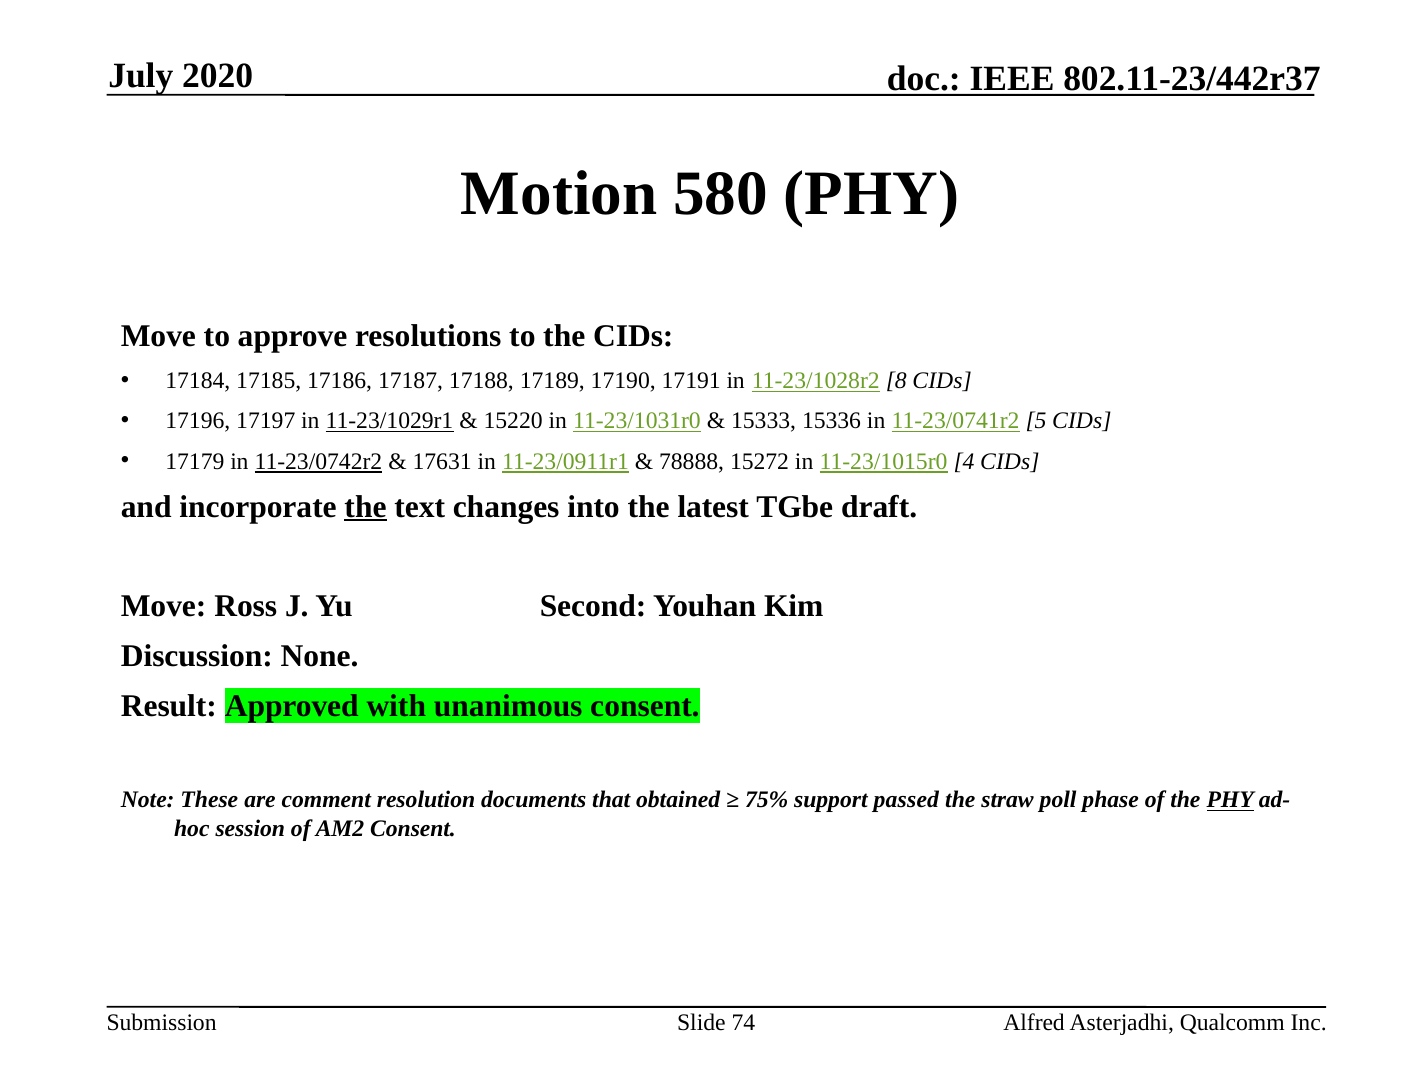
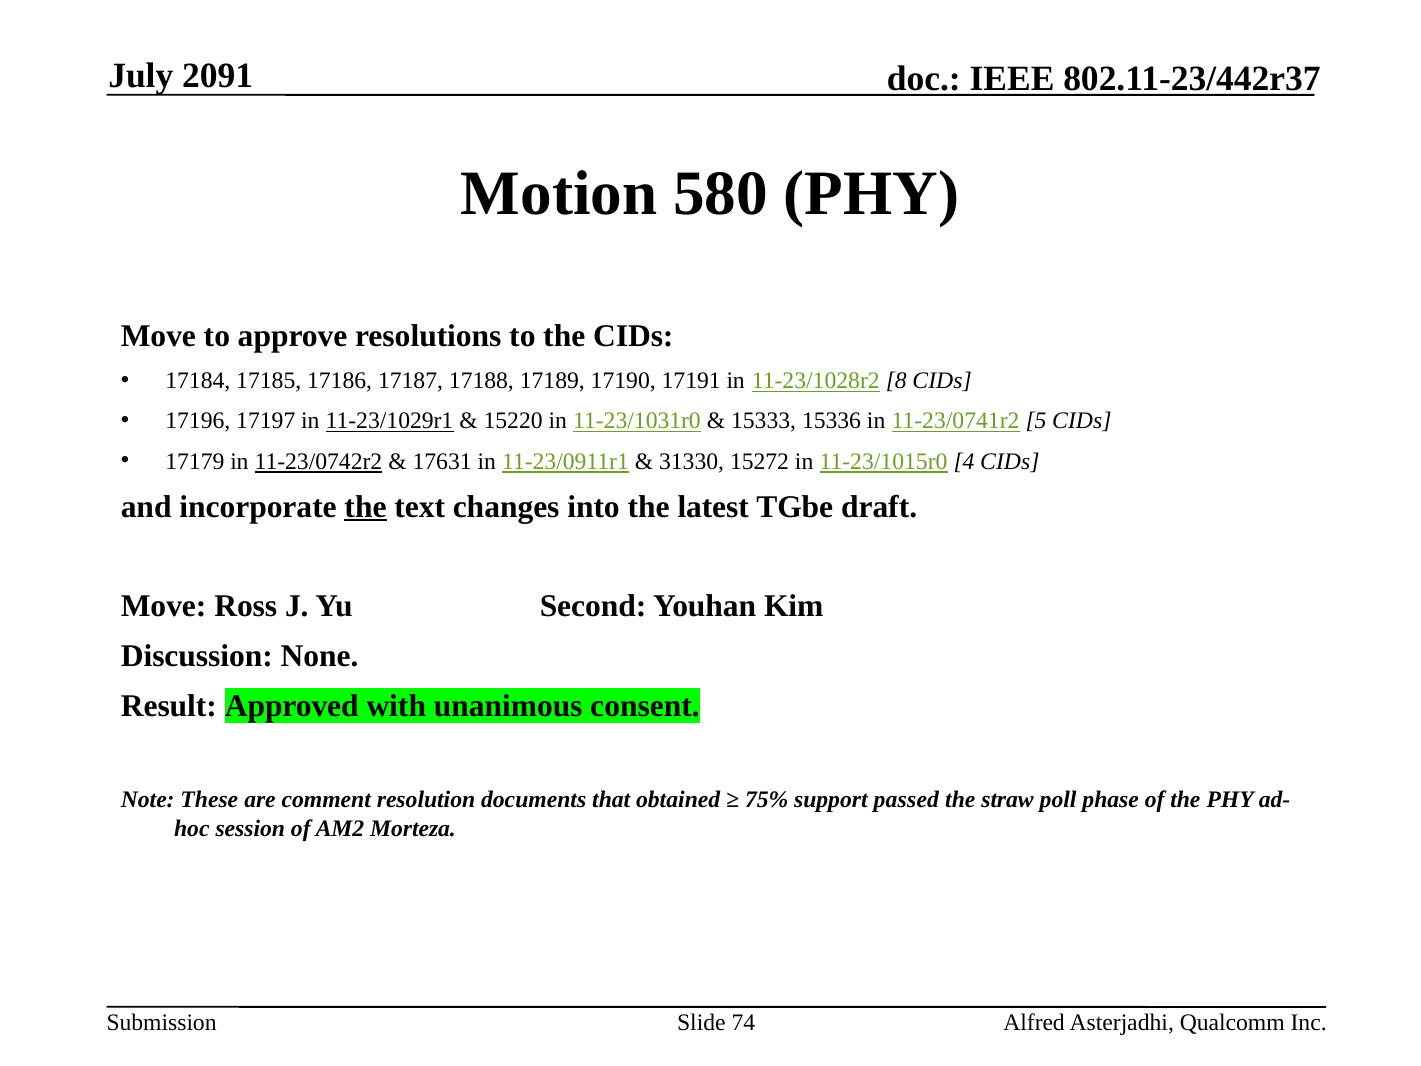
2020: 2020 -> 2091
78888: 78888 -> 31330
PHY at (1230, 800) underline: present -> none
AM2 Consent: Consent -> Morteza
